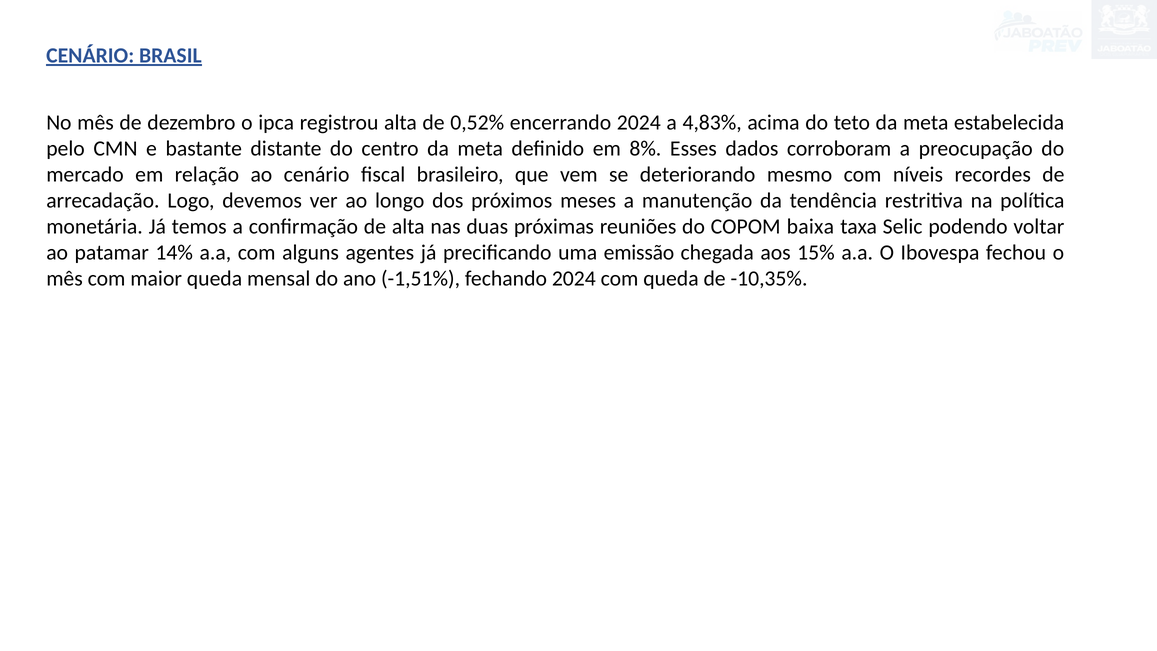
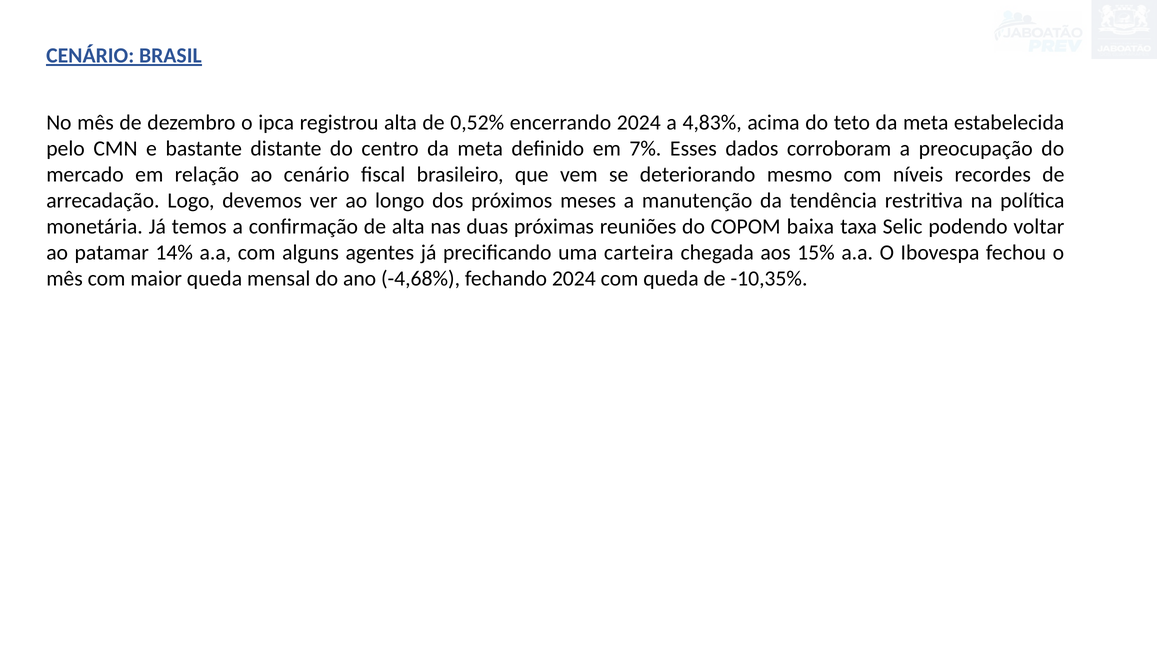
8%: 8% -> 7%
emissão: emissão -> carteira
-1,51%: -1,51% -> -4,68%
